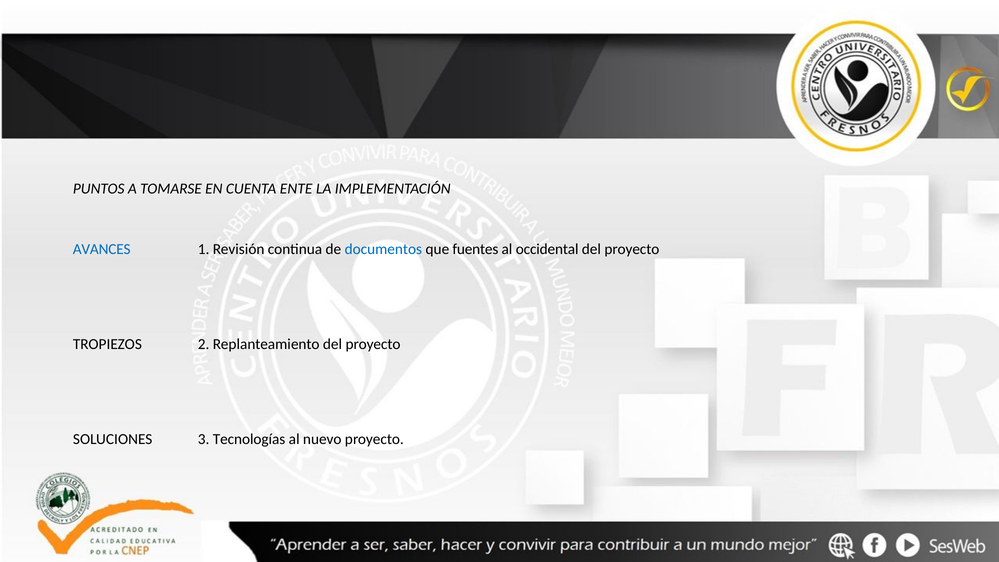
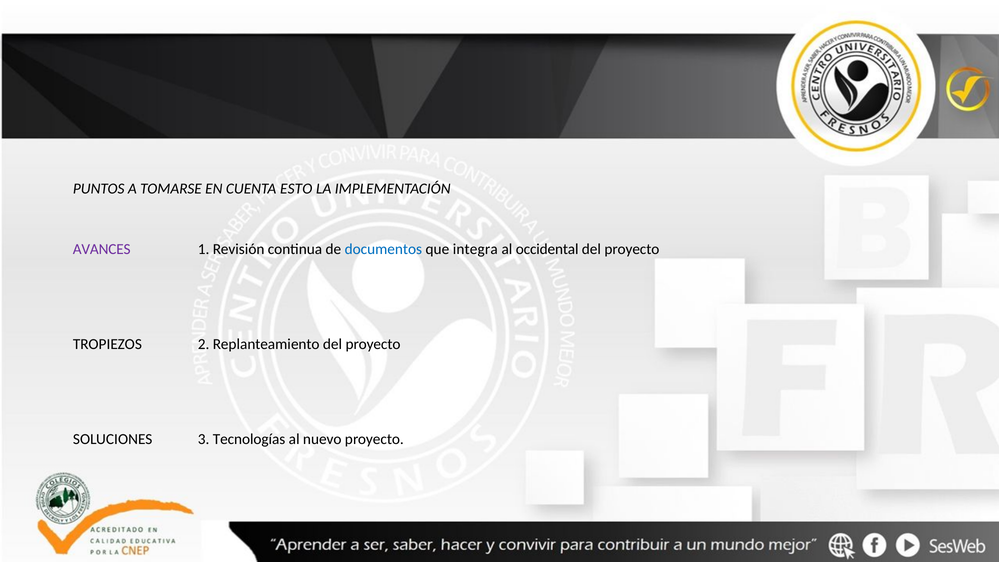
ENTE: ENTE -> ESTO
AVANCES colour: blue -> purple
fuentes: fuentes -> integra
